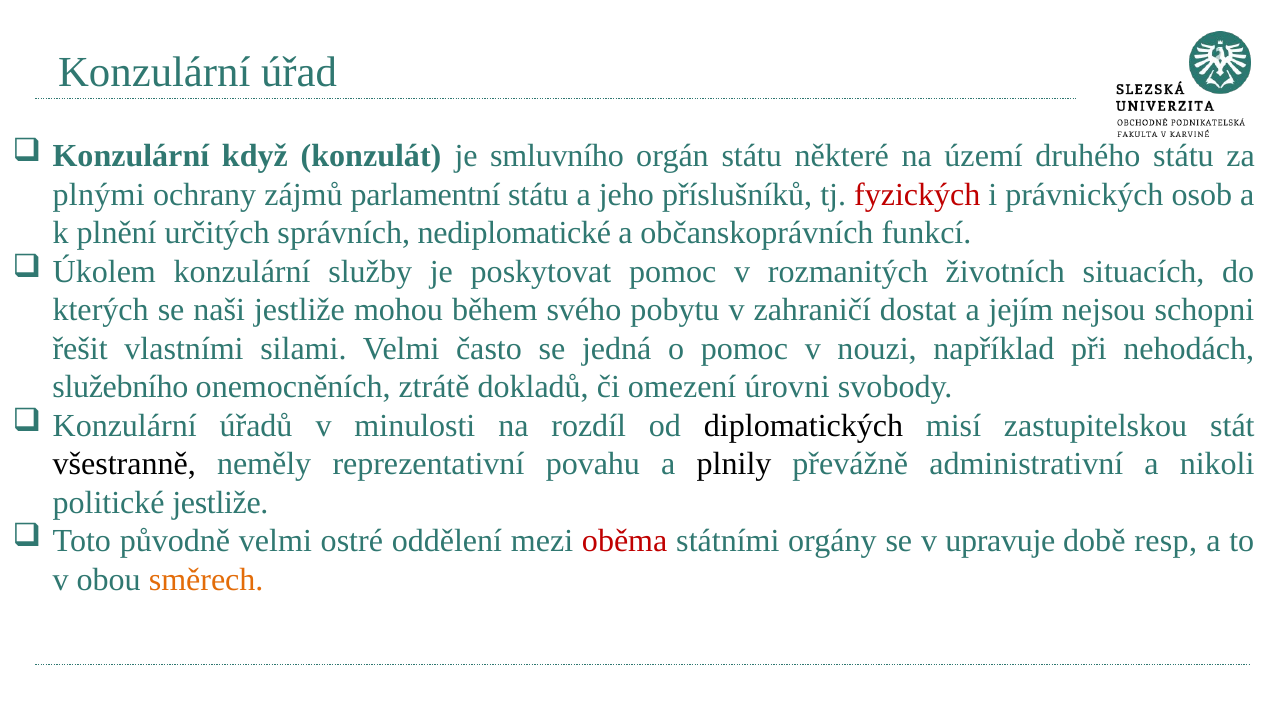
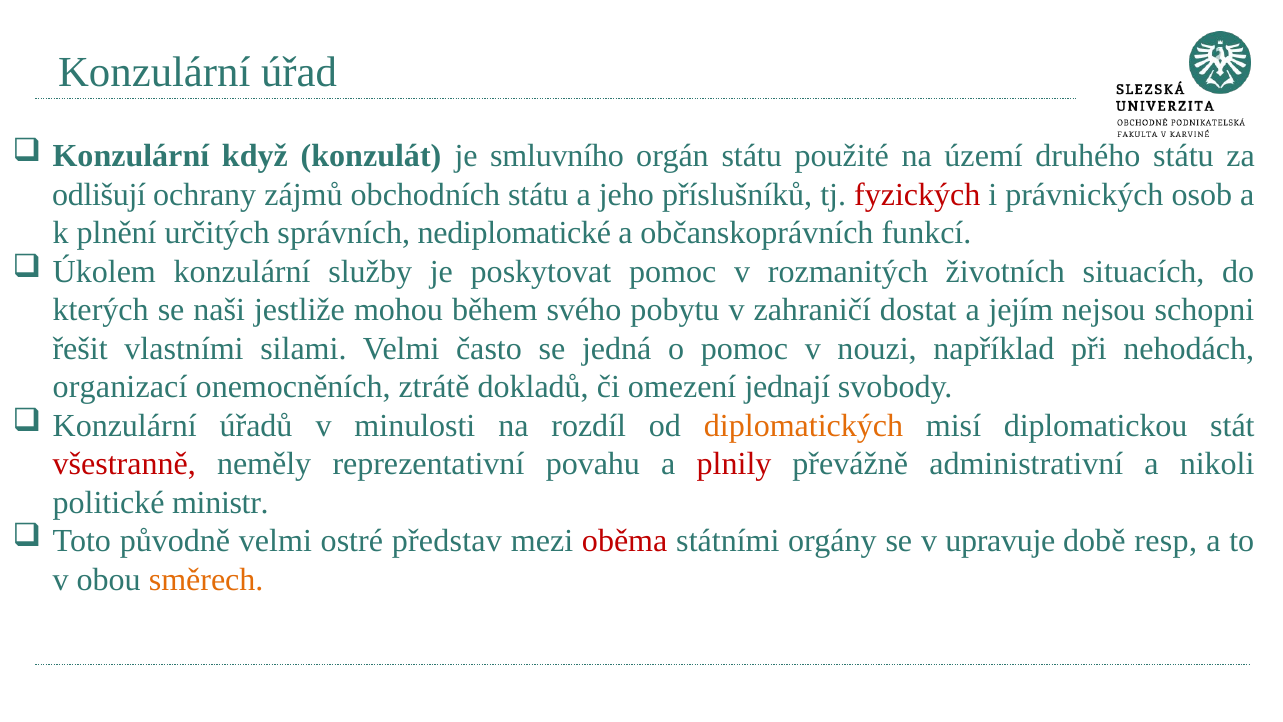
některé: některé -> použité
plnými: plnými -> odlišují
parlamentní: parlamentní -> obchodních
služebního: služebního -> organizací
úrovni: úrovni -> jednají
diplomatických colour: black -> orange
zastupitelskou: zastupitelskou -> diplomatickou
všestranně colour: black -> red
plnily colour: black -> red
politické jestliže: jestliže -> ministr
oddělení: oddělení -> představ
